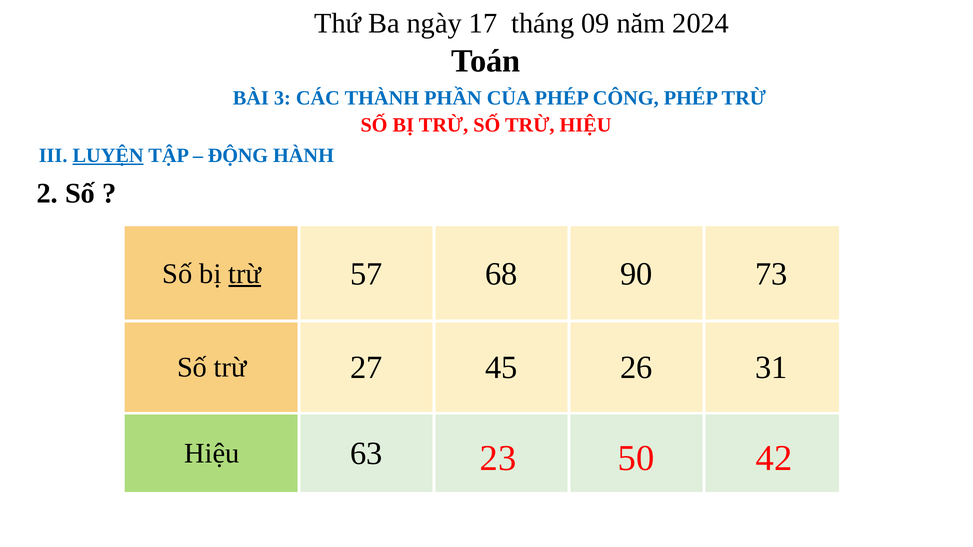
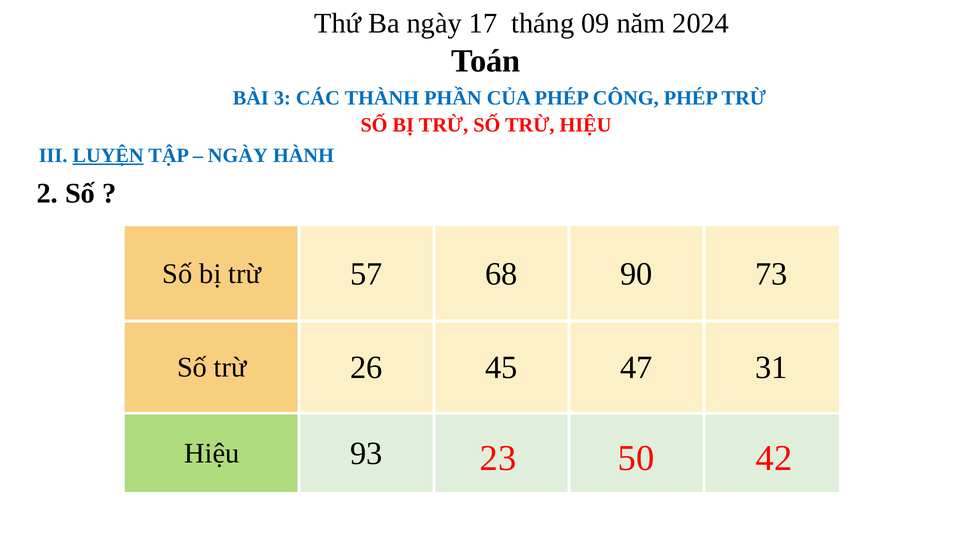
ĐỘNG at (238, 156): ĐỘNG -> NGÀY
trừ at (245, 274) underline: present -> none
27: 27 -> 26
26: 26 -> 47
63: 63 -> 93
